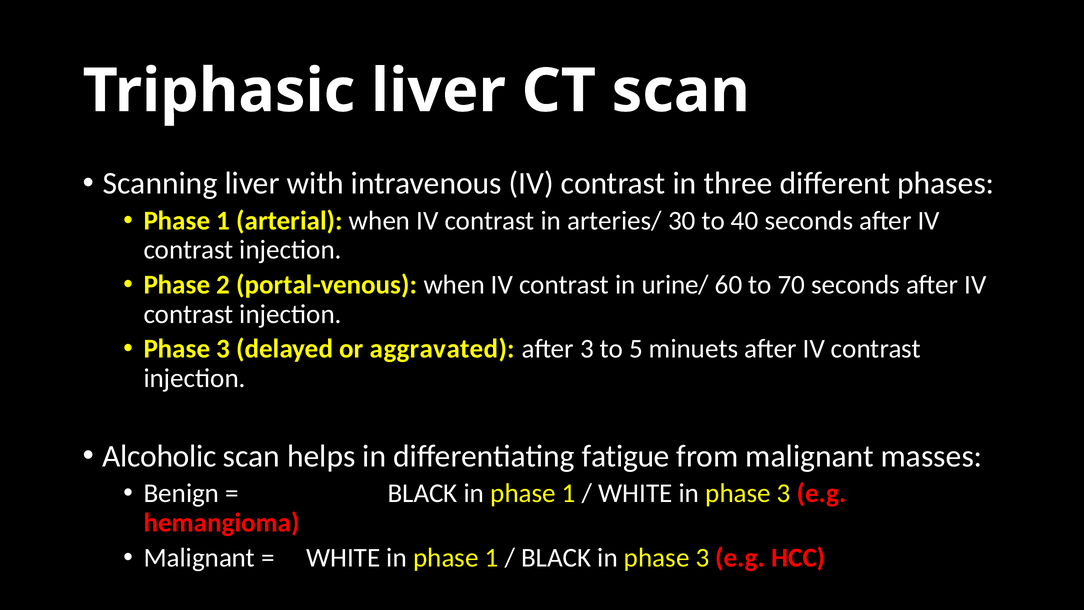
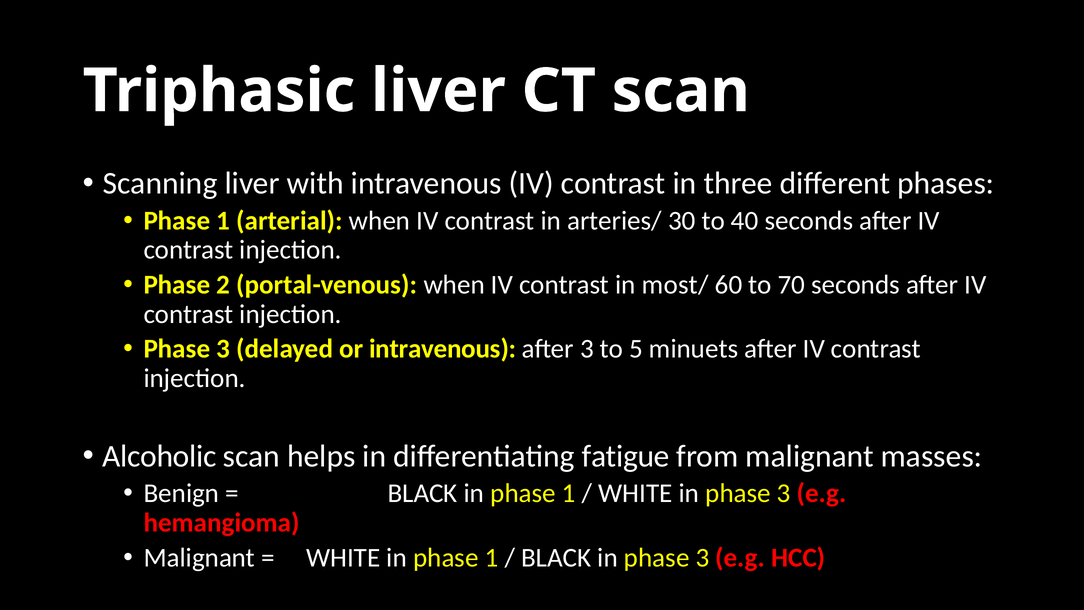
urine/: urine/ -> most/
or aggravated: aggravated -> intravenous
